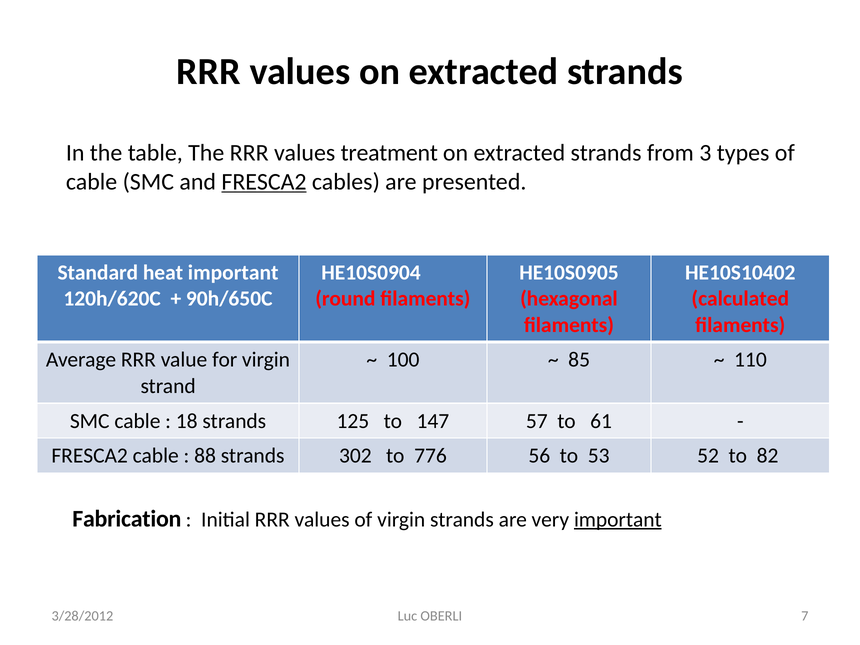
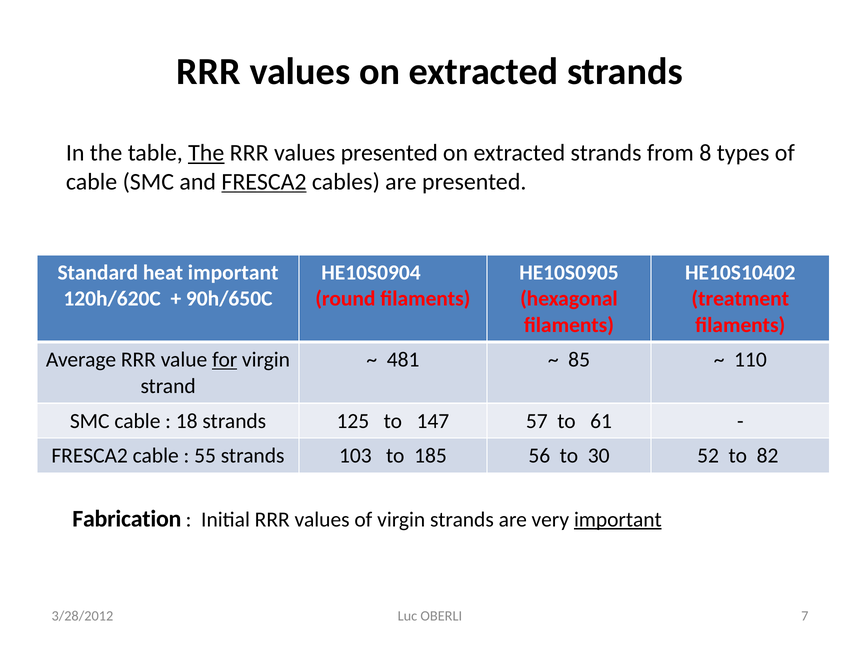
The at (206, 153) underline: none -> present
values treatment: treatment -> presented
3: 3 -> 8
calculated: calculated -> treatment
for underline: none -> present
100: 100 -> 481
88: 88 -> 55
302: 302 -> 103
776: 776 -> 185
53: 53 -> 30
